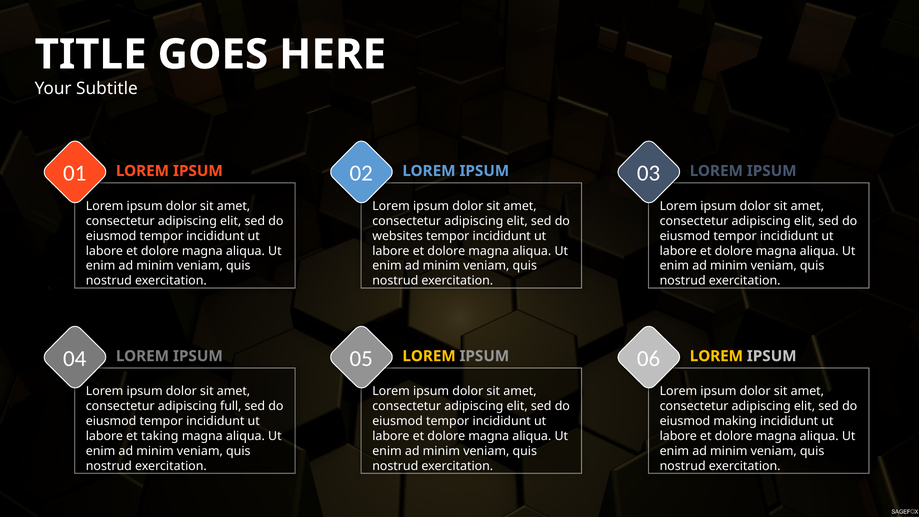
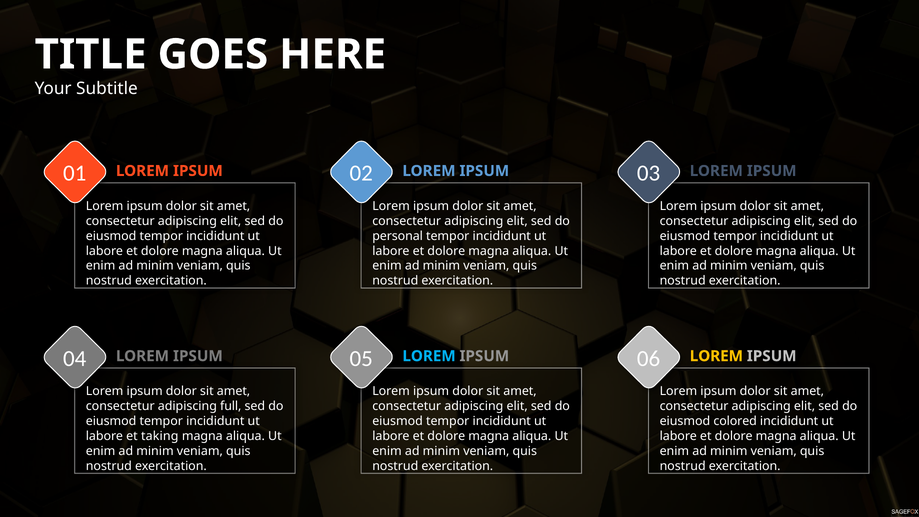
websites: websites -> personal
LOREM at (429, 356) colour: yellow -> light blue
making: making -> colored
